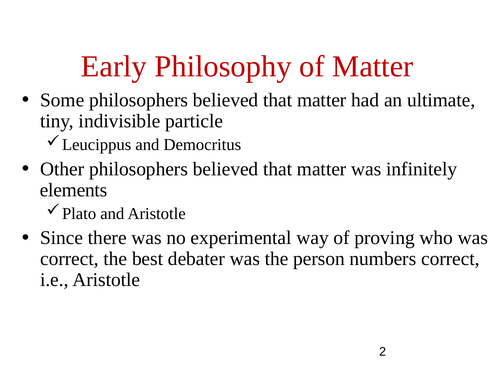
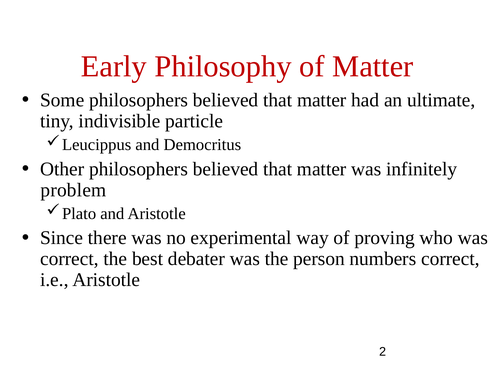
elements: elements -> problem
